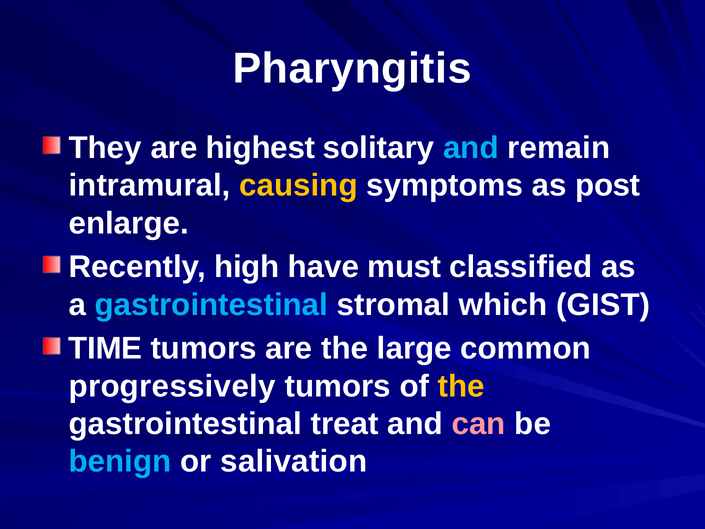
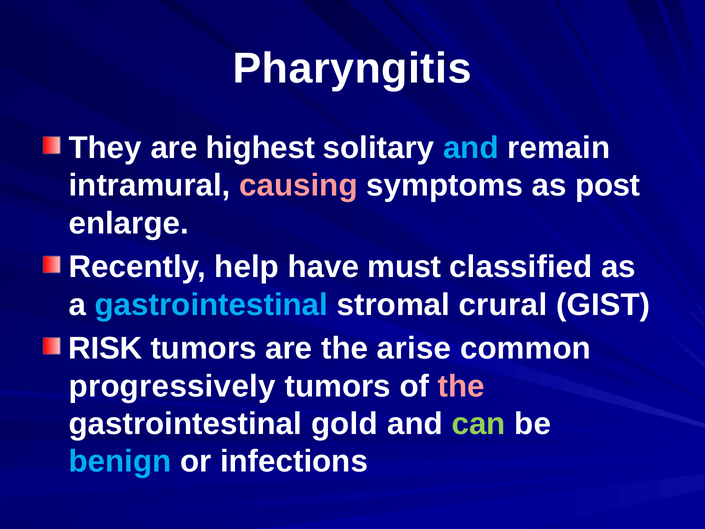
causing colour: yellow -> pink
high: high -> help
which: which -> crural
TIME: TIME -> RISK
large: large -> arise
the at (461, 386) colour: yellow -> pink
treat: treat -> gold
can colour: pink -> light green
salivation: salivation -> infections
